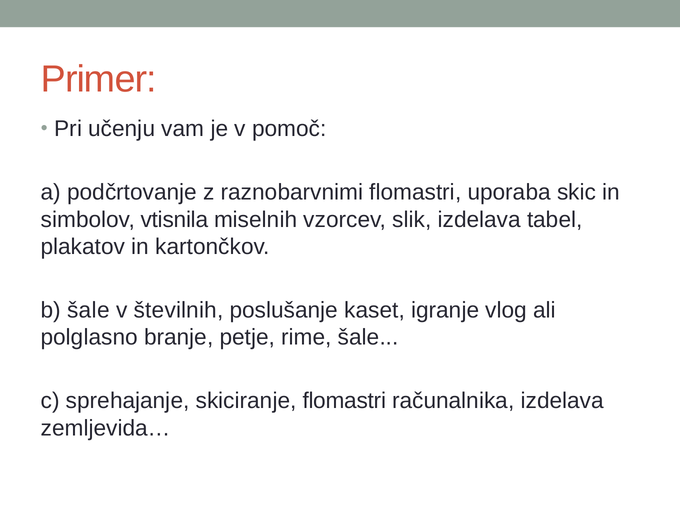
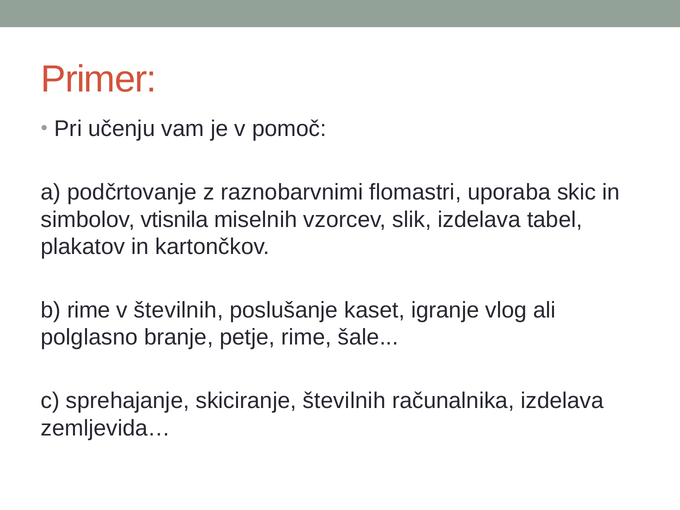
b šale: šale -> rime
skiciranje flomastri: flomastri -> številnih
